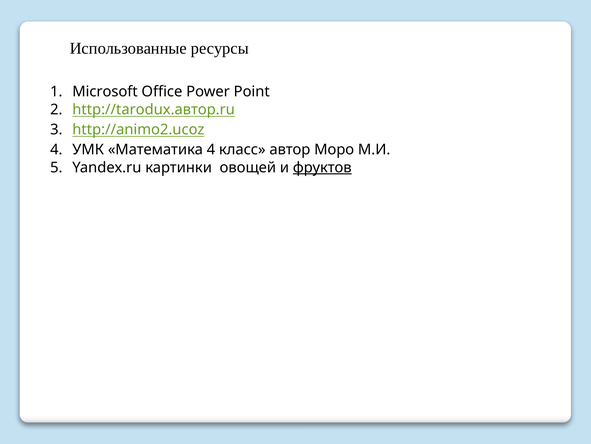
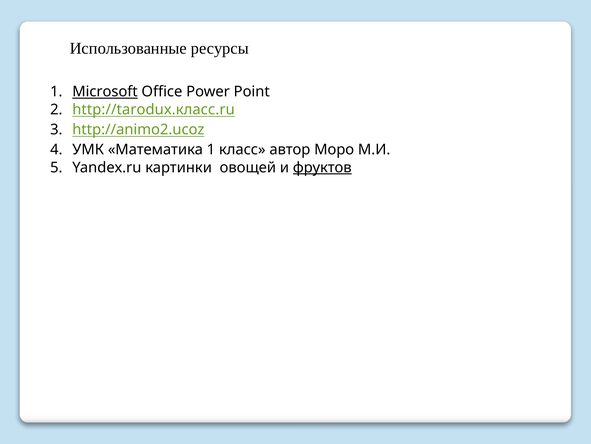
Microsoft underline: none -> present
http://tarodux.автор.ru: http://tarodux.автор.ru -> http://tarodux.класс.ru
Математика 4: 4 -> 1
